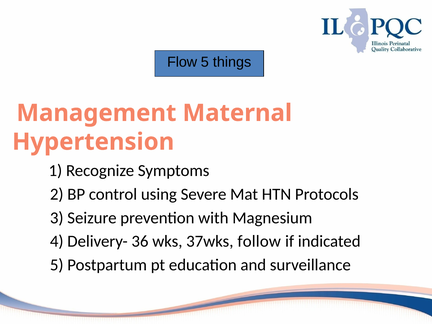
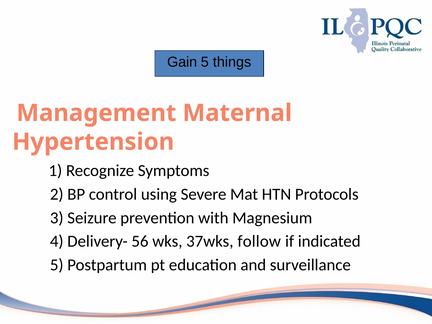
Flow: Flow -> Gain
36: 36 -> 56
